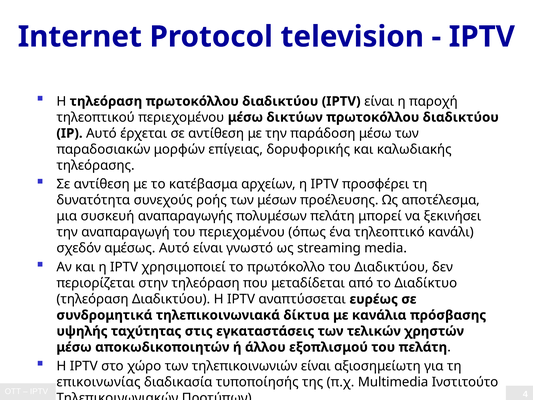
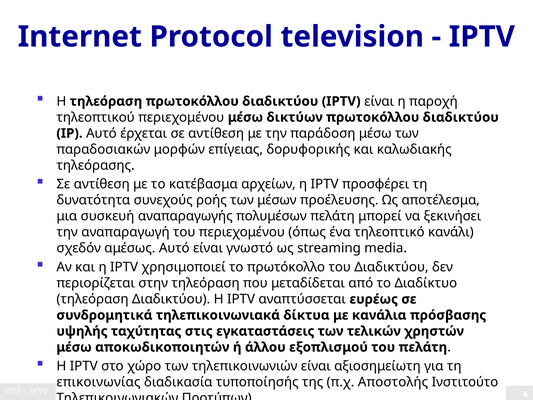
Multimedia: Multimedia -> Αποστολής
